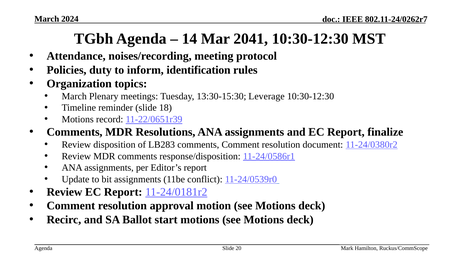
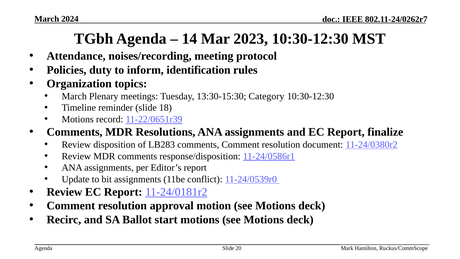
2041: 2041 -> 2023
Leverage: Leverage -> Category
